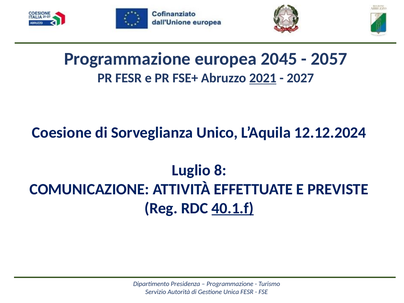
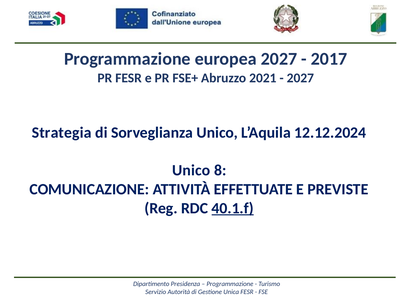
europea 2045: 2045 -> 2027
2057: 2057 -> 2017
2021 underline: present -> none
Coesione: Coesione -> Strategia
Luglio at (191, 170): Luglio -> Unico
